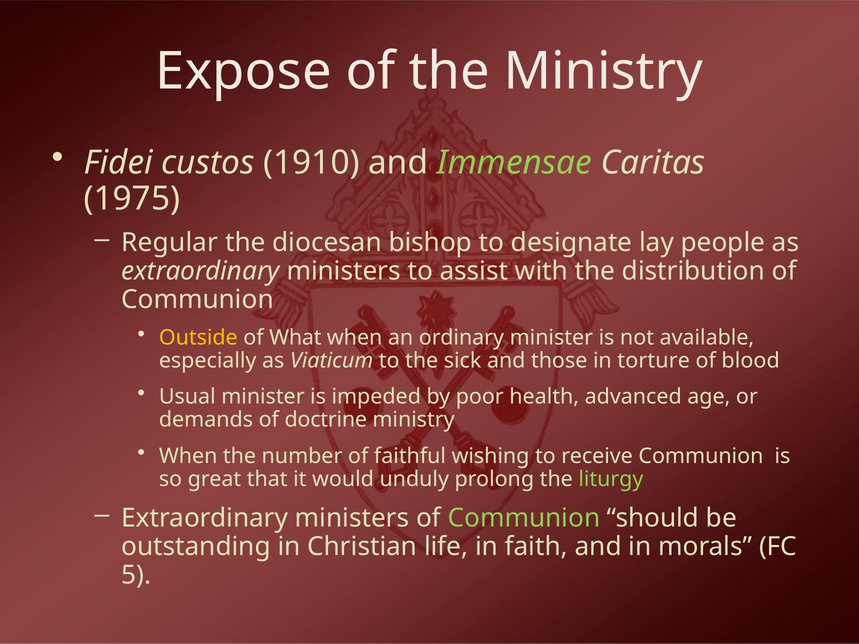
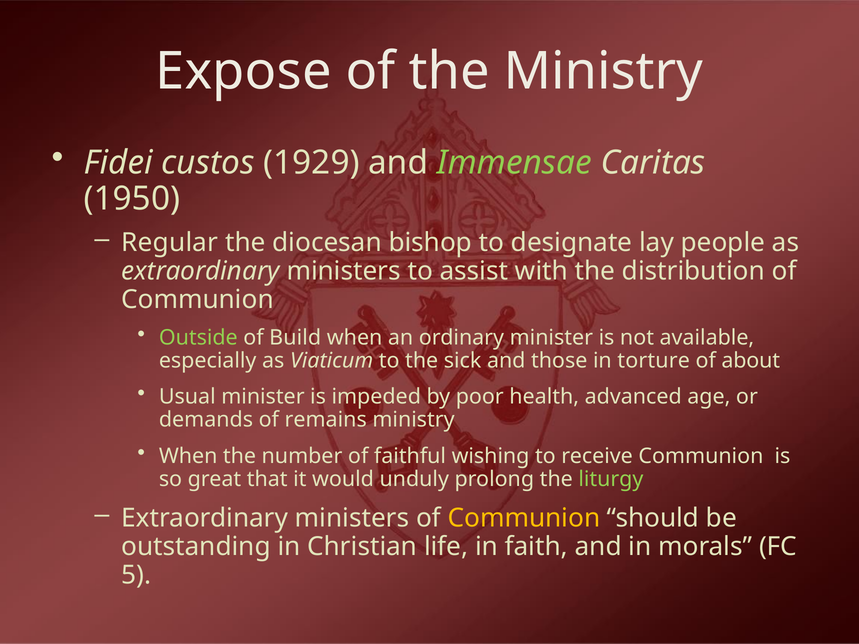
1910: 1910 -> 1929
1975: 1975 -> 1950
Outside colour: yellow -> light green
What: What -> Build
blood: blood -> about
doctrine: doctrine -> remains
Communion at (524, 519) colour: light green -> yellow
